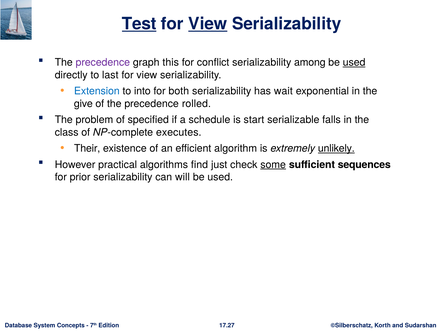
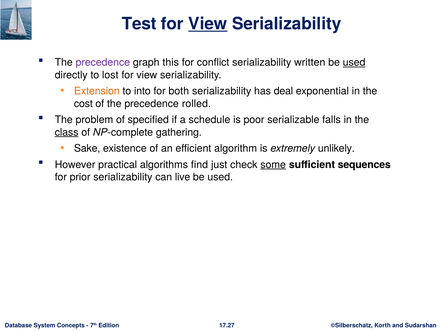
Test underline: present -> none
among: among -> written
last: last -> lost
Extension colour: blue -> orange
wait: wait -> deal
give: give -> cost
start: start -> poor
class underline: none -> present
executes: executes -> gathering
Their: Their -> Sake
unlikely underline: present -> none
will: will -> live
